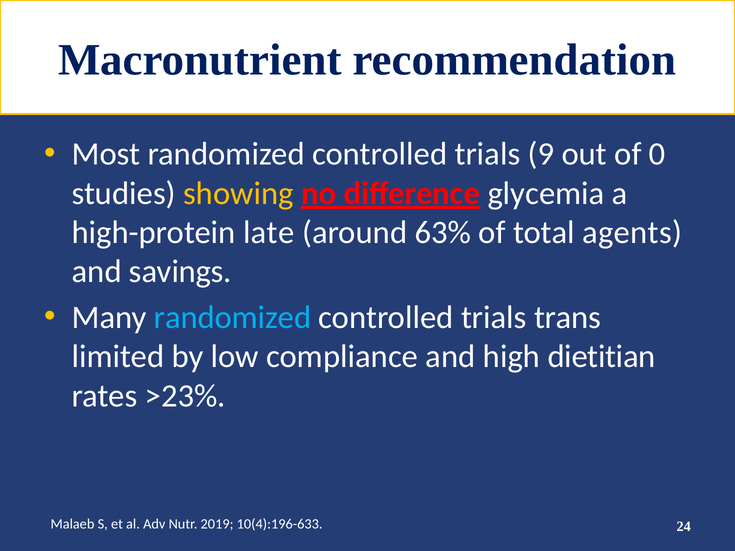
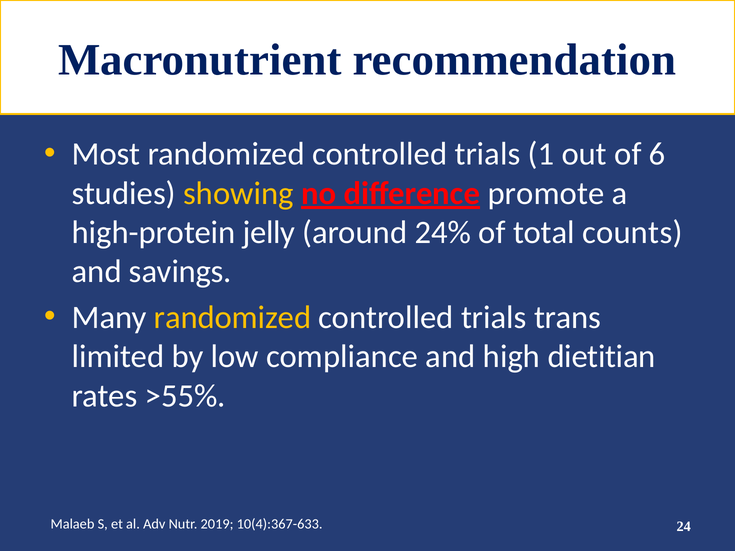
9: 9 -> 1
0: 0 -> 6
glycemia: glycemia -> promote
late: late -> jelly
63%: 63% -> 24%
agents: agents -> counts
randomized at (233, 318) colour: light blue -> yellow
>23%: >23% -> >55%
10(4):196-633: 10(4):196-633 -> 10(4):367-633
